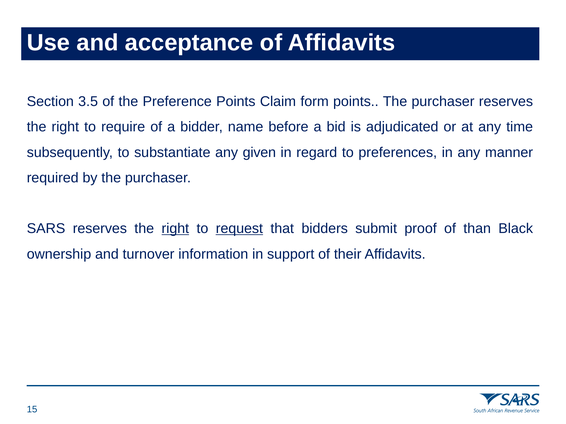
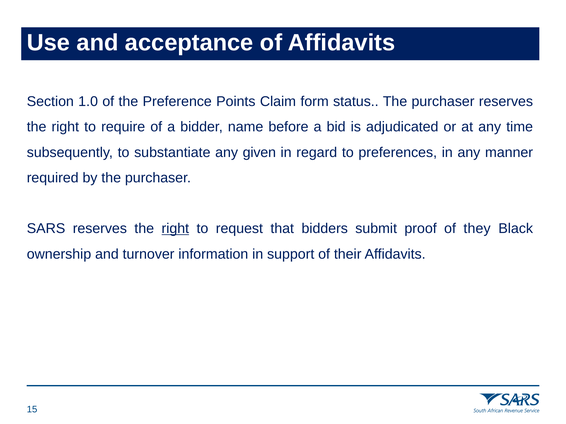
3.5: 3.5 -> 1.0
form points: points -> status
request underline: present -> none
than: than -> they
